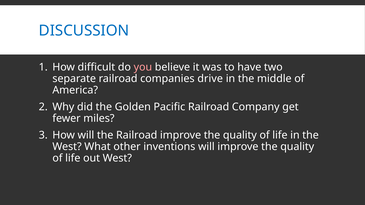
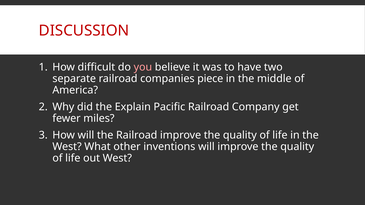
DISCUSSION colour: blue -> red
drive: drive -> piece
Golden: Golden -> Explain
